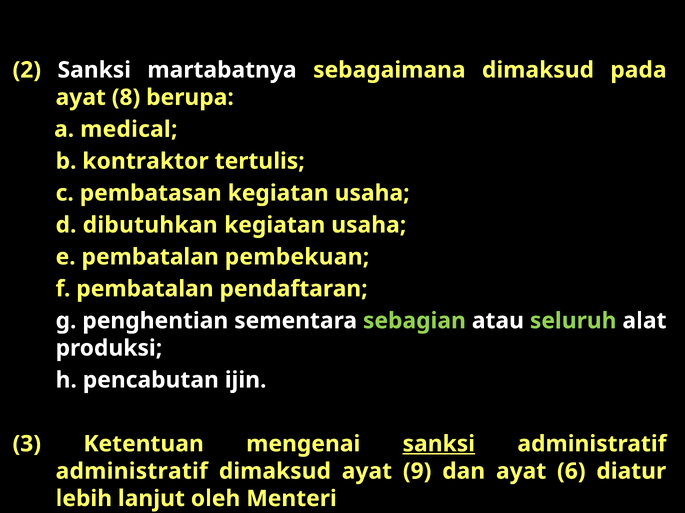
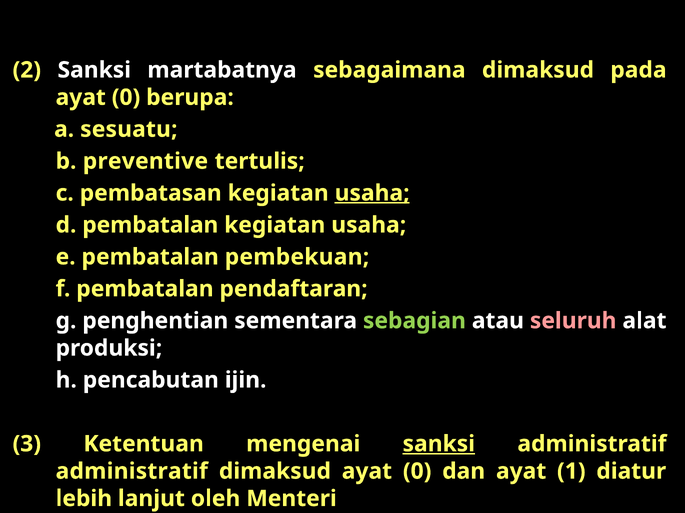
8 at (126, 98): 8 -> 0
medical: medical -> sesuatu
kontraktor: kontraktor -> preventive
usaha at (372, 193) underline: none -> present
d dibutuhkan: dibutuhkan -> pembatalan
seluruh colour: light green -> pink
dimaksud ayat 9: 9 -> 0
6: 6 -> 1
